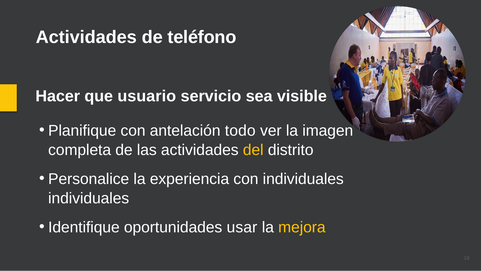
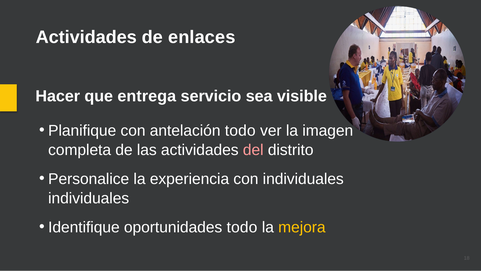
teléfono: teléfono -> enlaces
usuario: usuario -> entrega
del colour: yellow -> pink
oportunidades usar: usar -> todo
